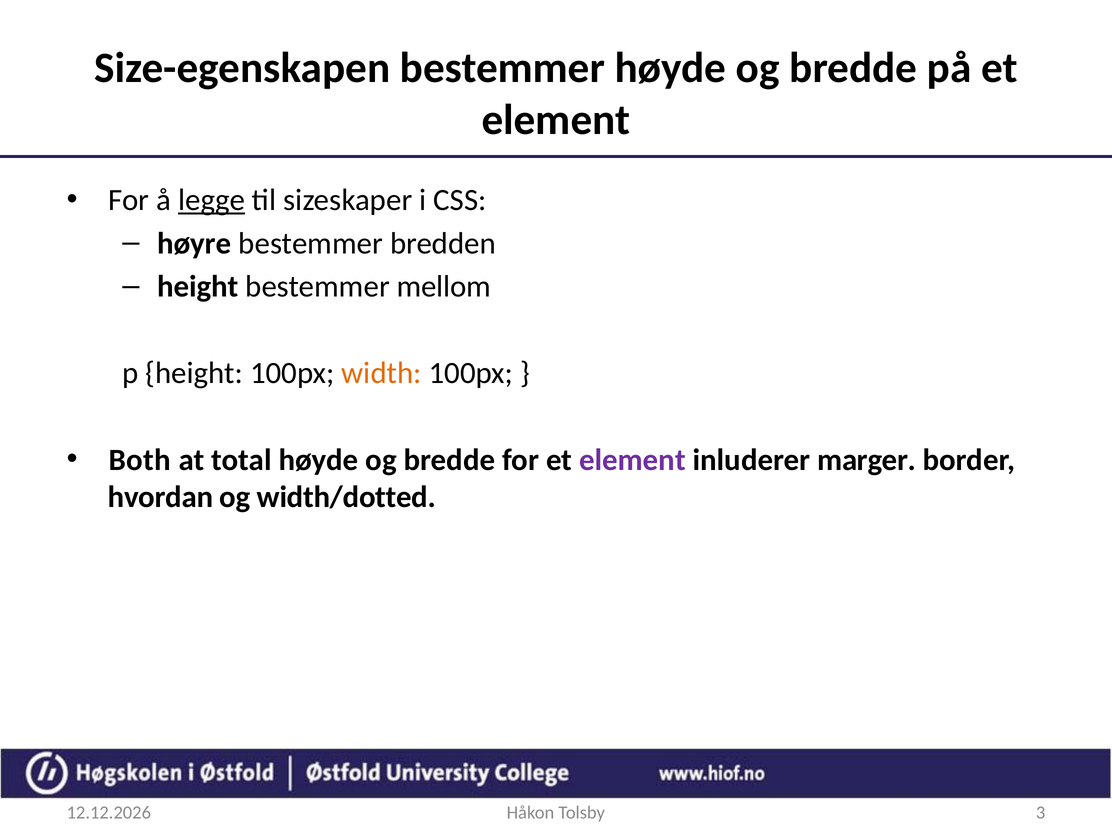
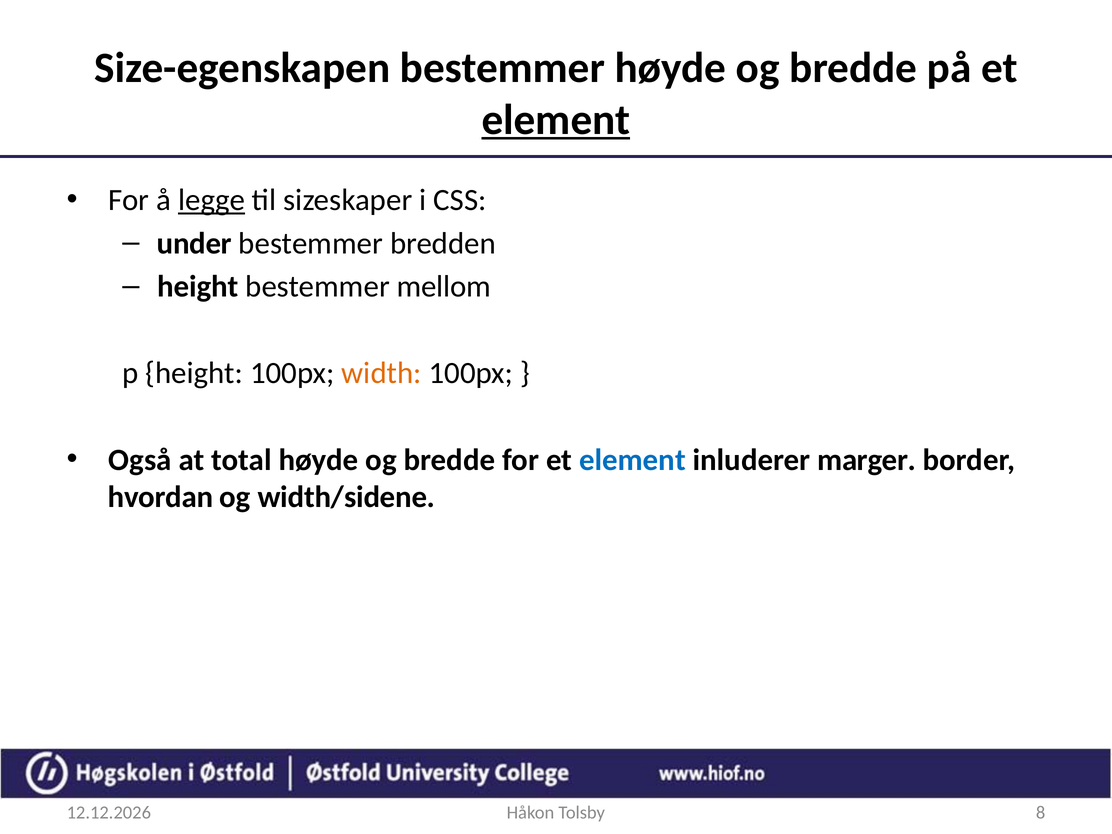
element at (556, 120) underline: none -> present
høyre: høyre -> under
Both: Both -> Også
element at (632, 460) colour: purple -> blue
width/dotted: width/dotted -> width/sidene
3: 3 -> 8
